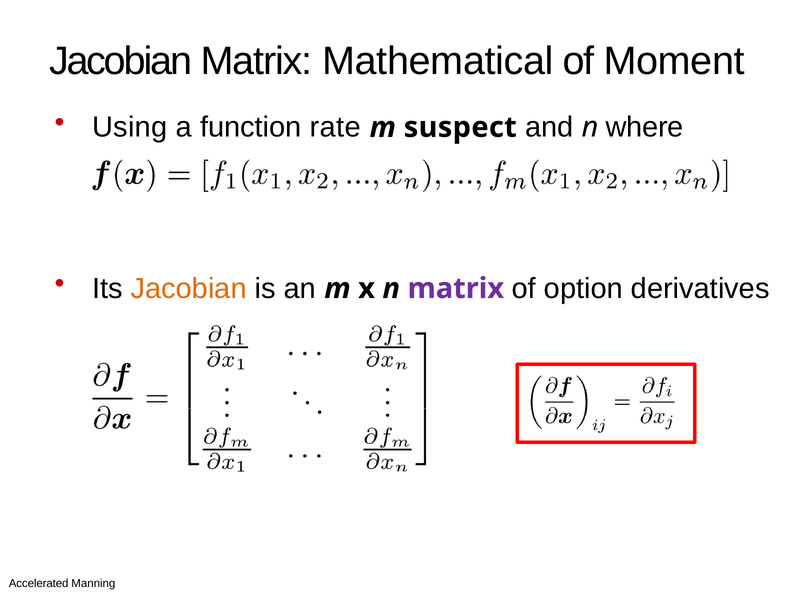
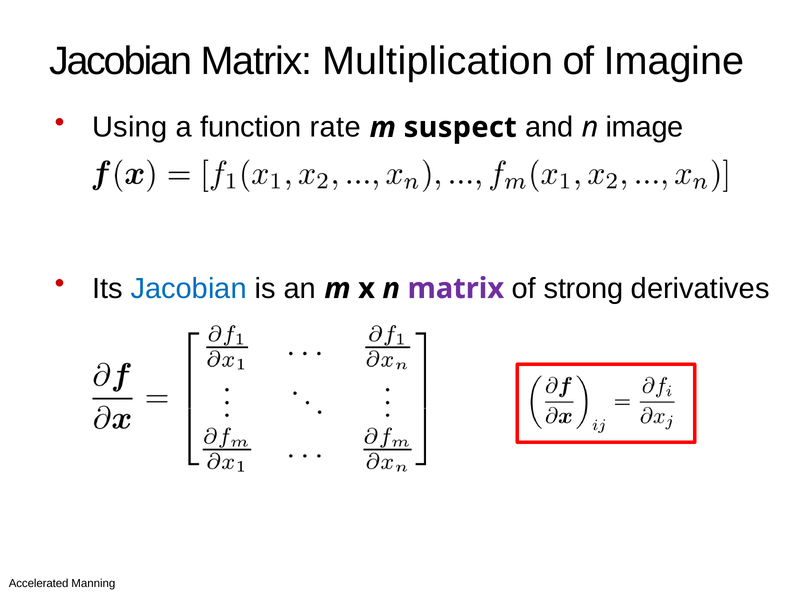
Mathematical: Mathematical -> Multiplication
Moment: Moment -> Imagine
where: where -> image
Jacobian at (189, 288) colour: orange -> blue
option: option -> strong
